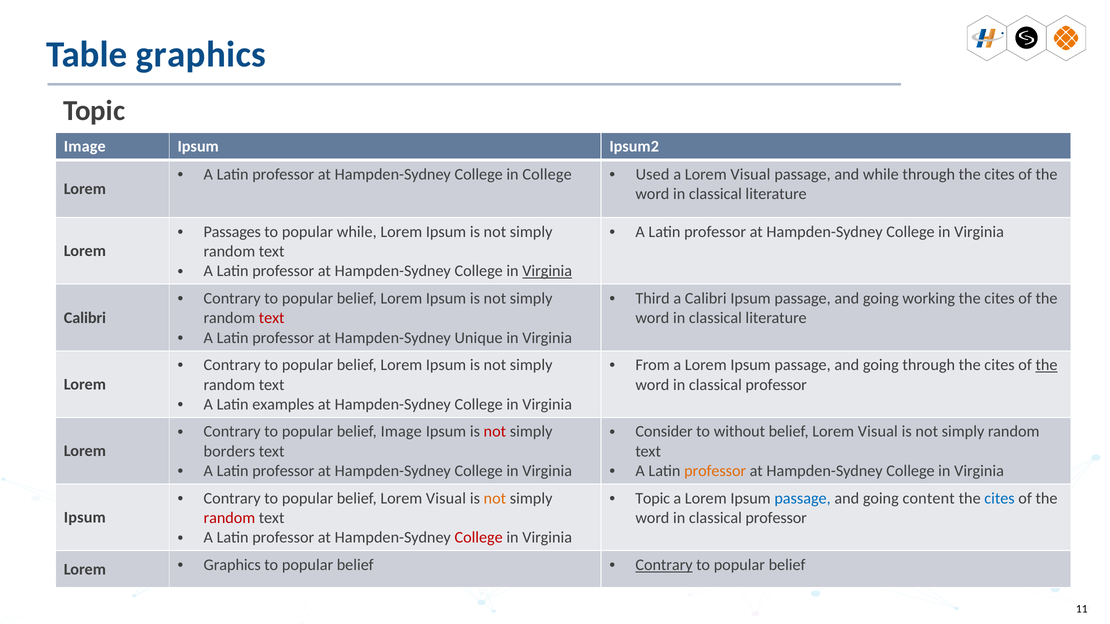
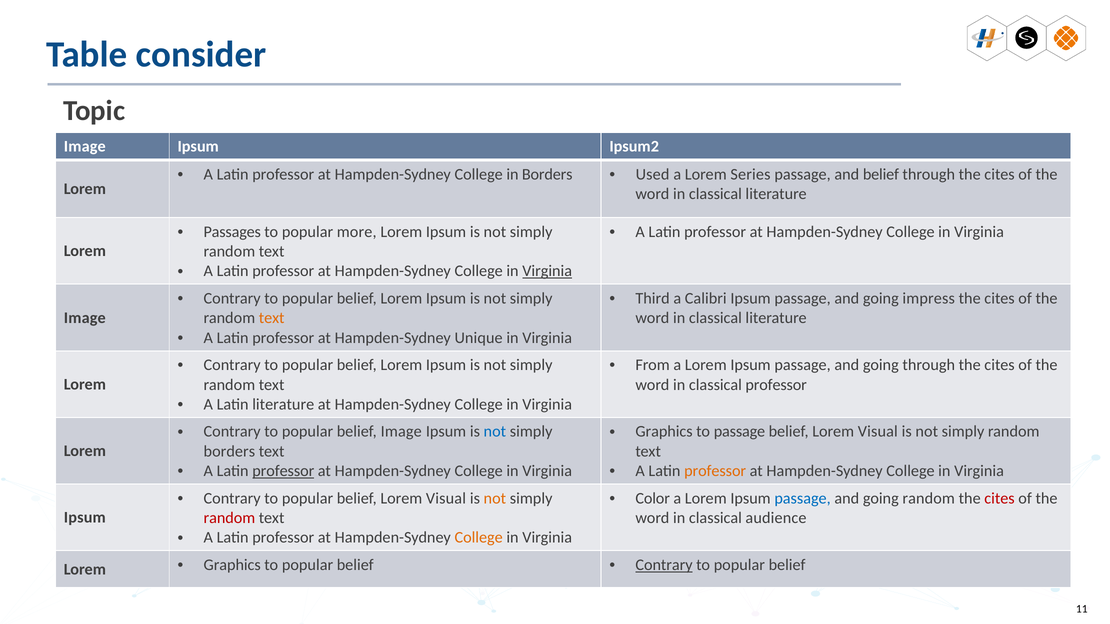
Table graphics: graphics -> consider
in College: College -> Borders
a Lorem Visual: Visual -> Series
and while: while -> belief
popular while: while -> more
working: working -> impress
Calibri at (85, 318): Calibri -> Image
text at (272, 318) colour: red -> orange
the at (1047, 365) underline: present -> none
Latin examples: examples -> literature
not at (495, 432) colour: red -> blue
Consider at (664, 432): Consider -> Graphics
to without: without -> passage
professor at (283, 471) underline: none -> present
Topic at (653, 499): Topic -> Color
going content: content -> random
cites at (1000, 499) colour: blue -> red
professor at (776, 518): professor -> audience
College at (479, 538) colour: red -> orange
